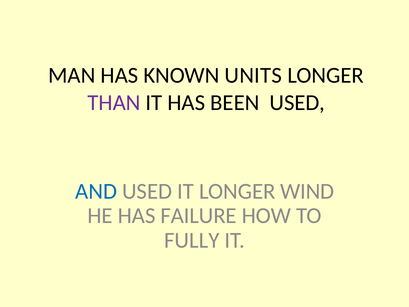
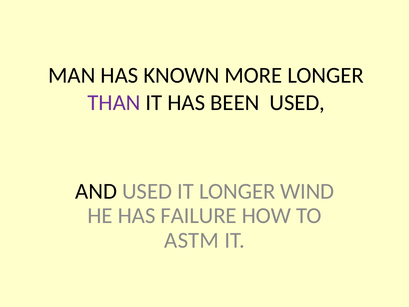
UNITS: UNITS -> MORE
AND colour: blue -> black
FULLY: FULLY -> ASTM
